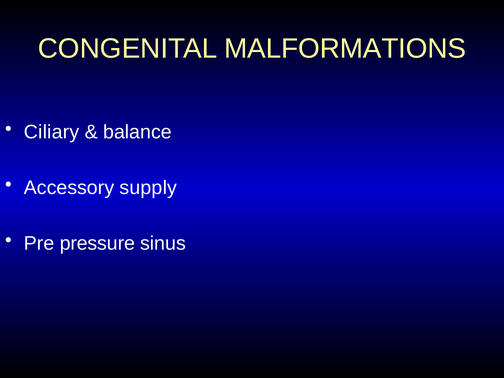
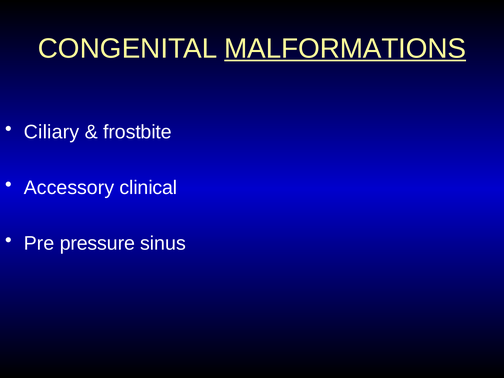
MALFORMATIONS underline: none -> present
balance: balance -> frostbite
supply: supply -> clinical
